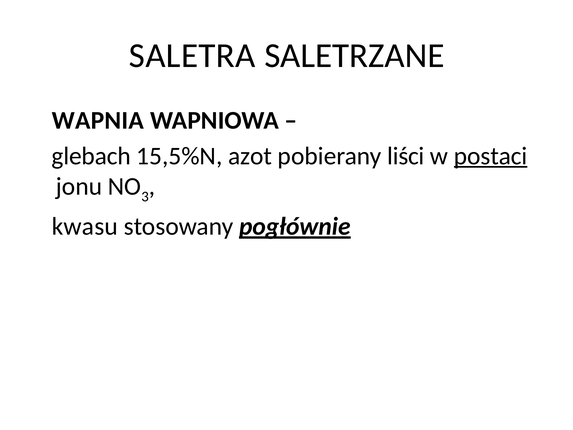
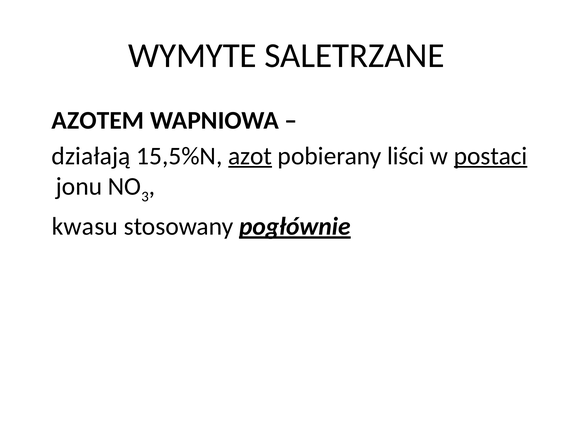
SALETRA: SALETRA -> WYMYTE
WAPNIA: WAPNIA -> AZOTEM
glebach: glebach -> działają
azot underline: none -> present
